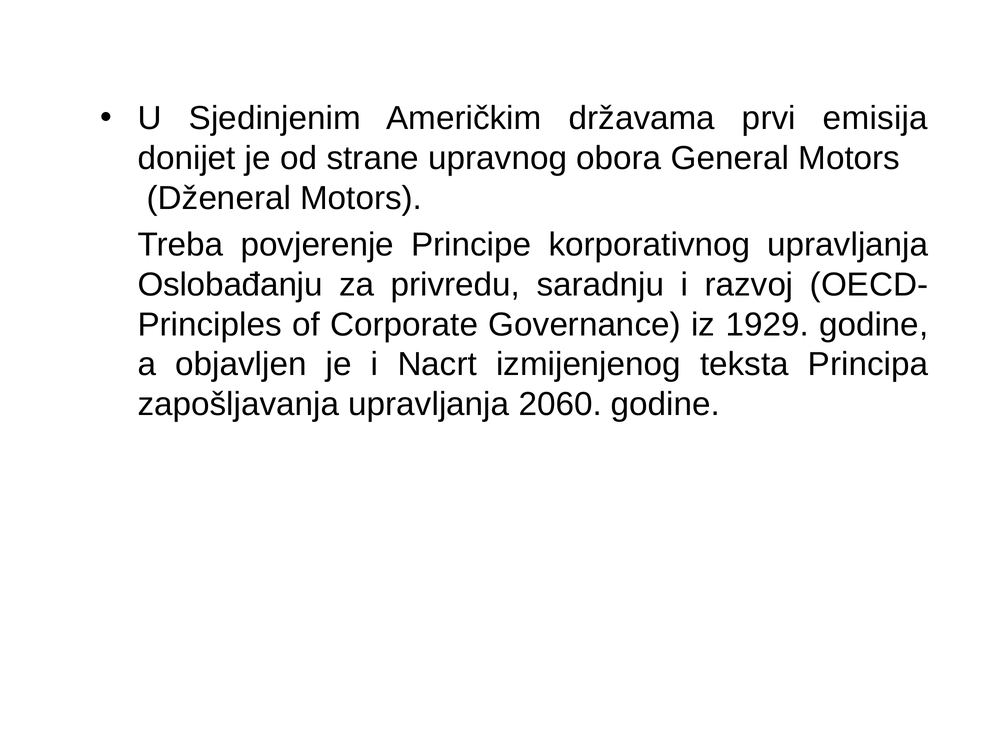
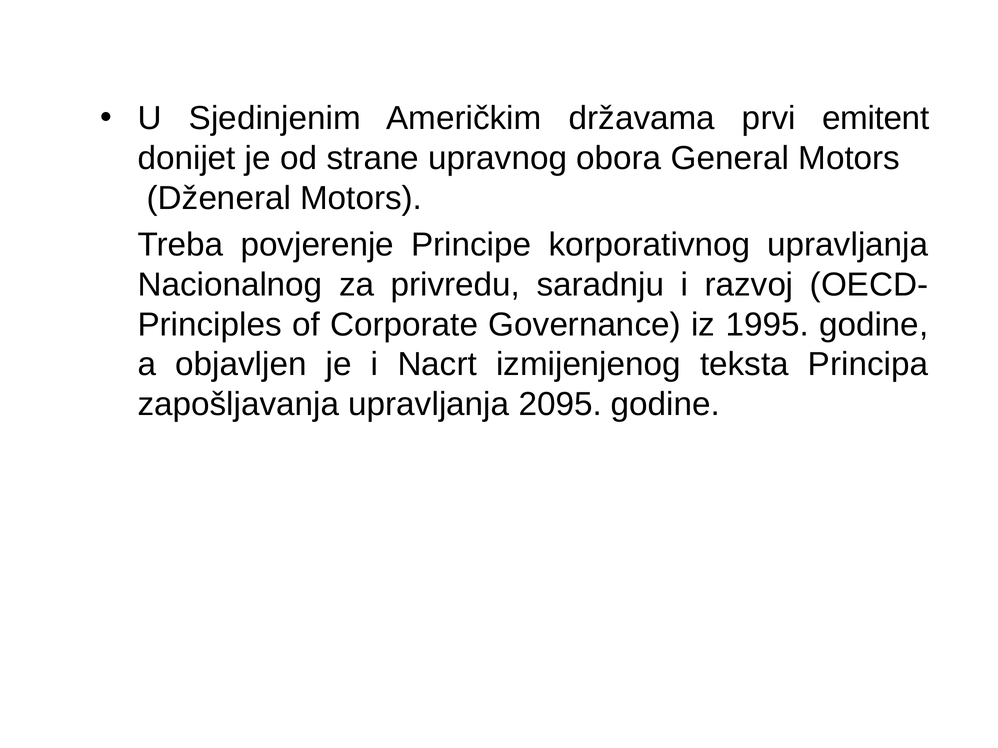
emisija: emisija -> emitent
Oslobađanju: Oslobađanju -> Nacionalnog
1929: 1929 -> 1995
2060: 2060 -> 2095
